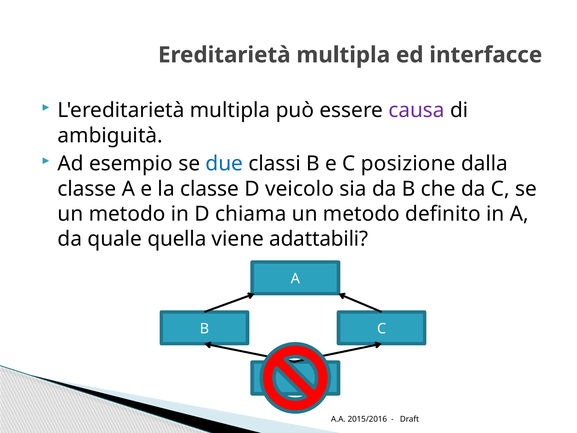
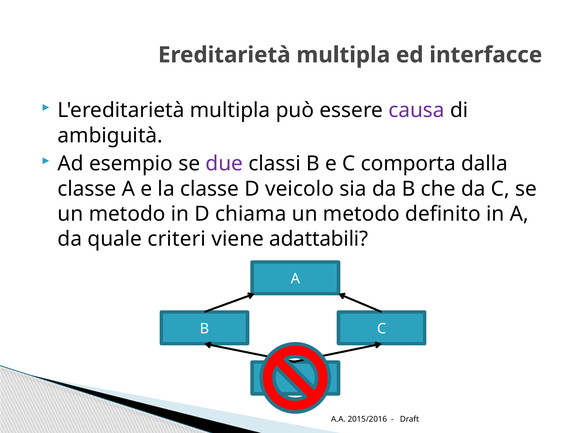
due colour: blue -> purple
posizione: posizione -> comporta
quella: quella -> criteri
